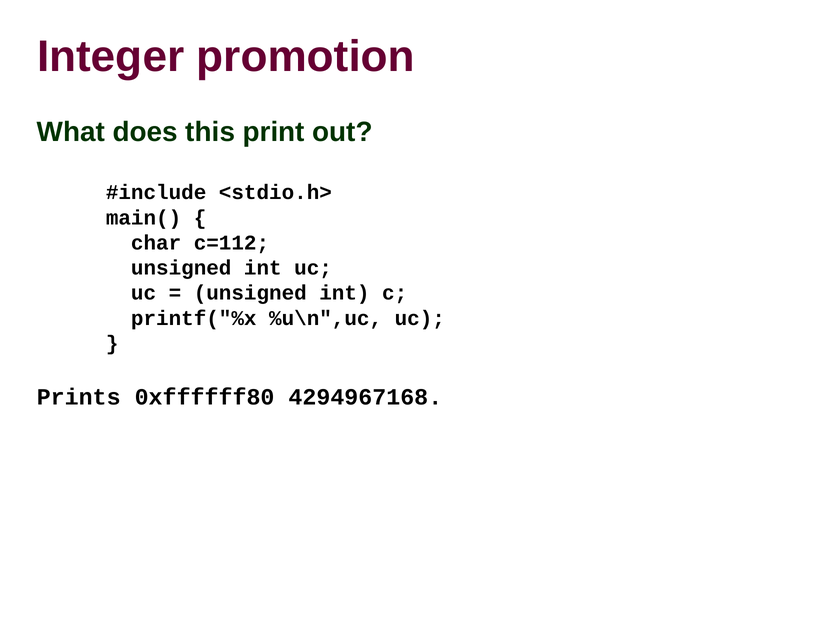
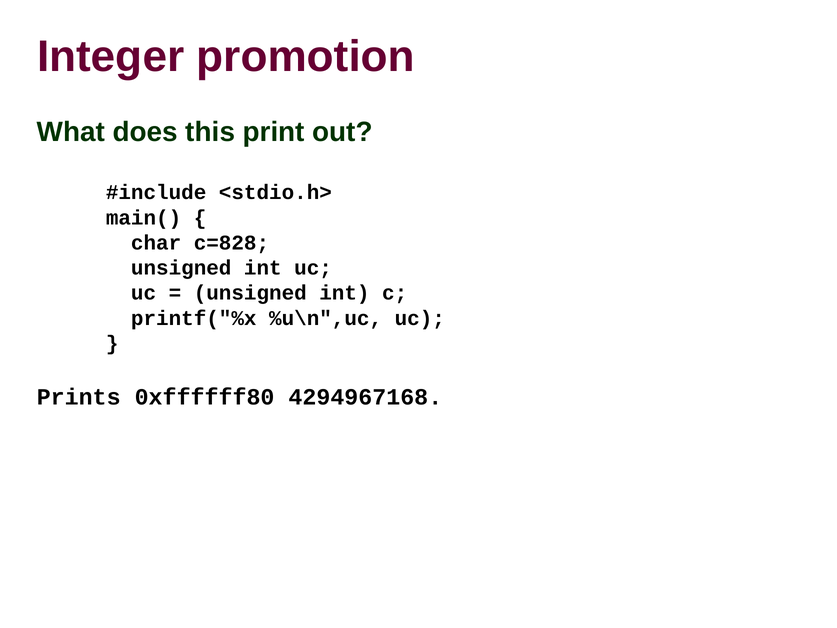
c=112: c=112 -> c=828
